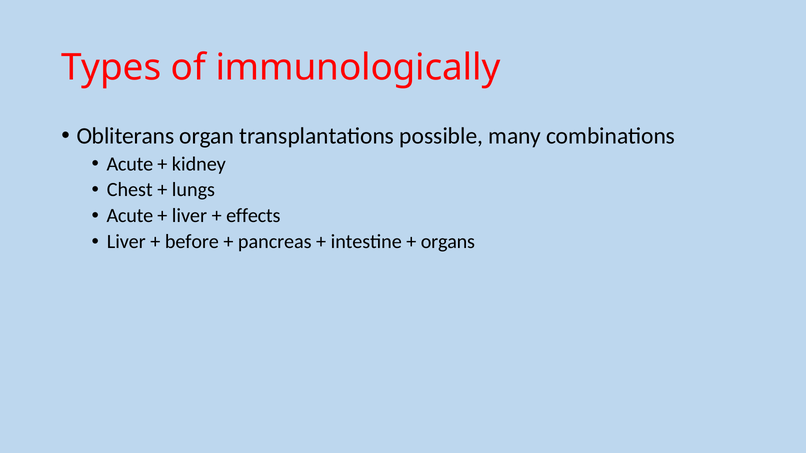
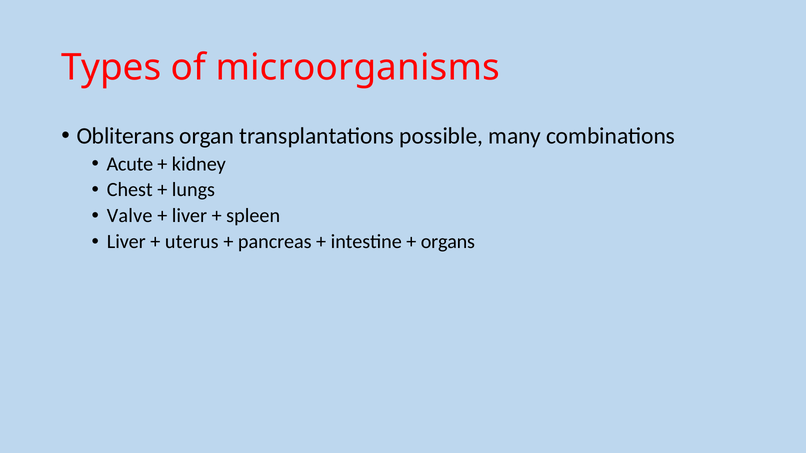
immunologically: immunologically -> microorganisms
Acute at (130, 216): Acute -> Valve
effects: effects -> spleen
before: before -> uterus
